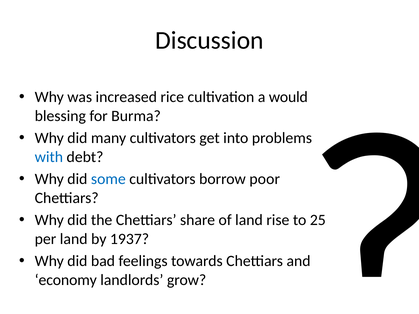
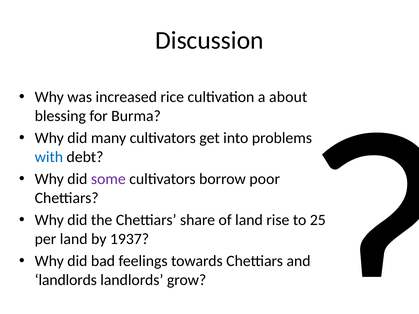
would: would -> about
some colour: blue -> purple
economy at (66, 280): economy -> landlords
